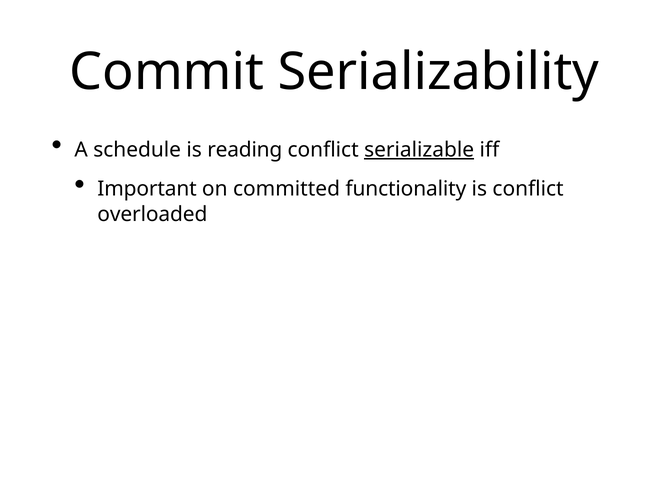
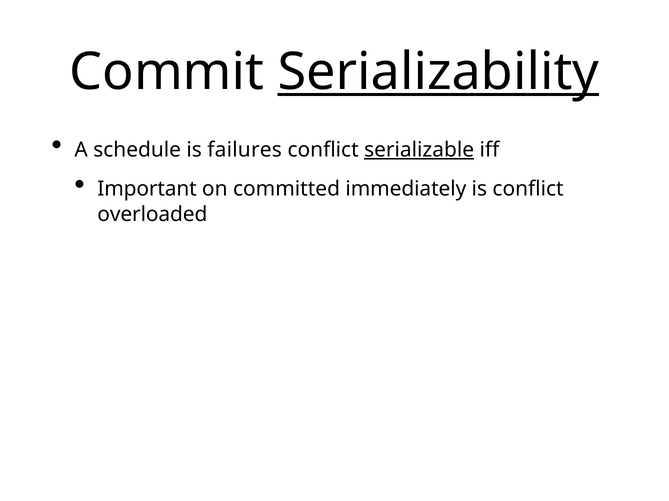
Serializability underline: none -> present
reading: reading -> failures
functionality: functionality -> immediately
